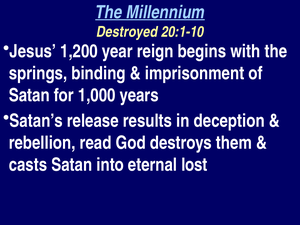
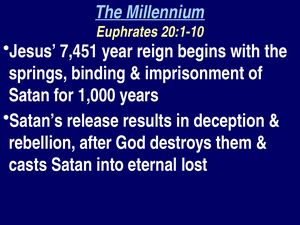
Destroyed: Destroyed -> Euphrates
1,200: 1,200 -> 7,451
read: read -> after
